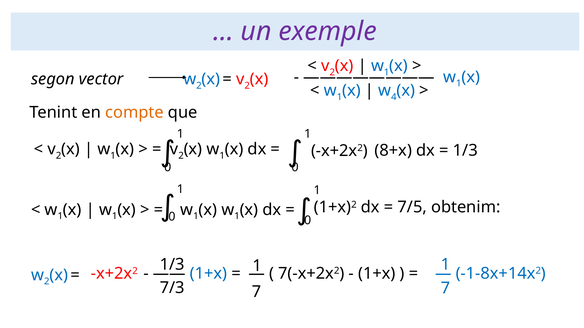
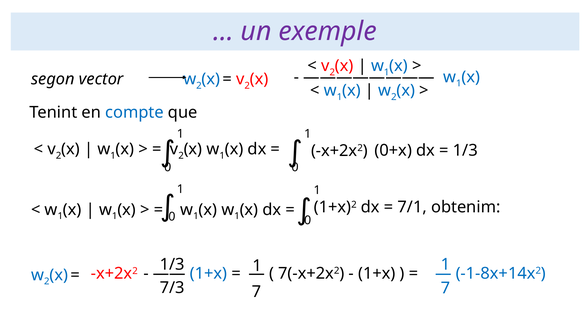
4 at (394, 97): 4 -> 2
compte colour: orange -> blue
8+x: 8+x -> 0+x
7/5: 7/5 -> 7/1
